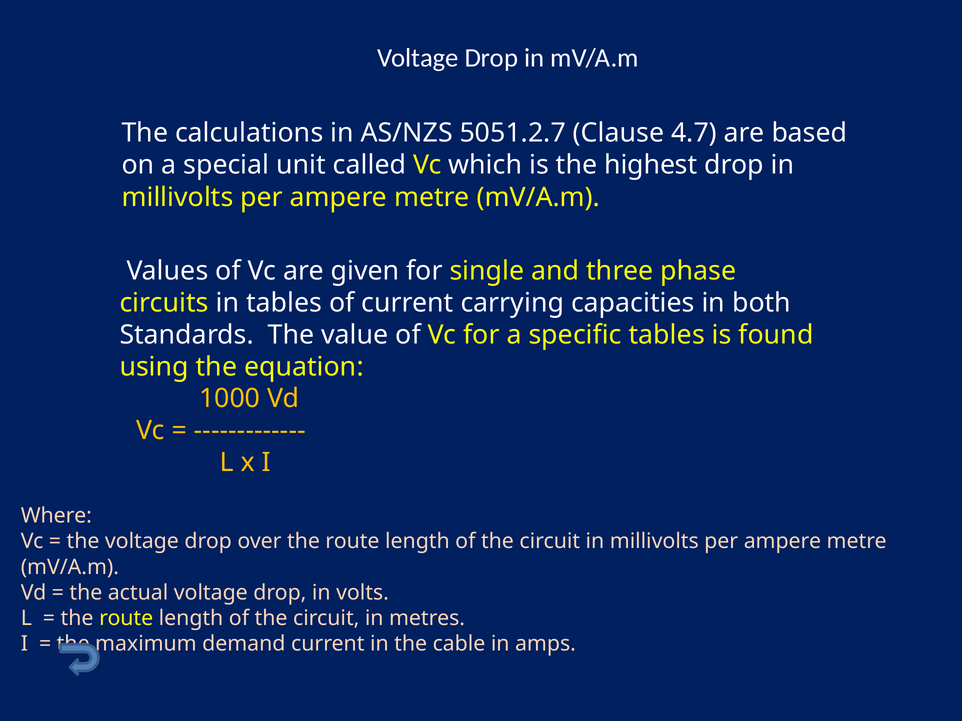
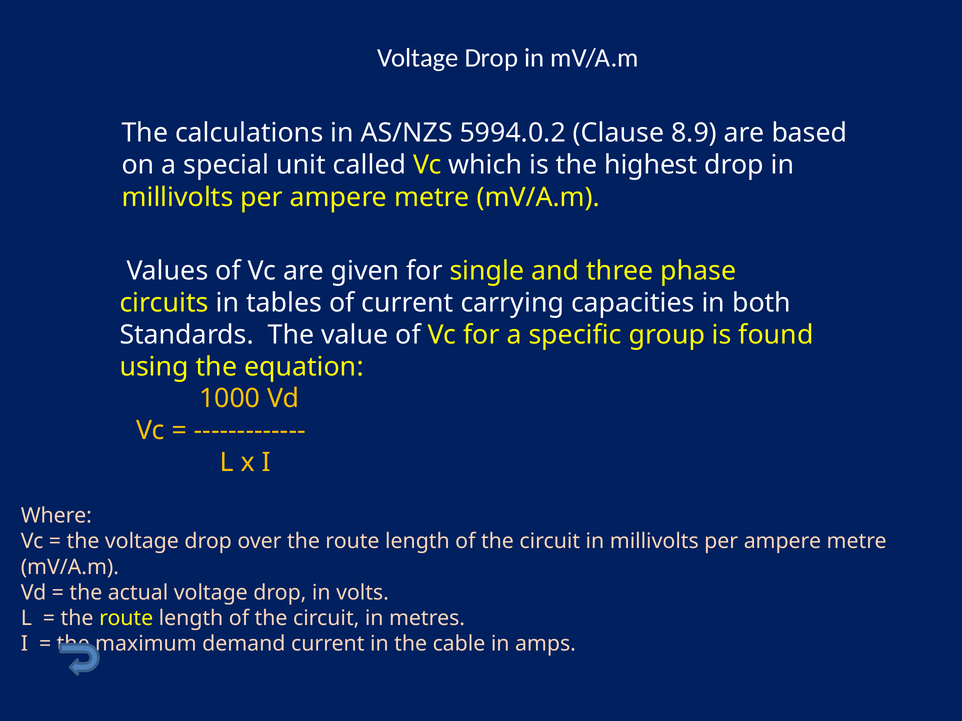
5051.2.7: 5051.2.7 -> 5994.0.2
4.7: 4.7 -> 8.9
specific tables: tables -> group
